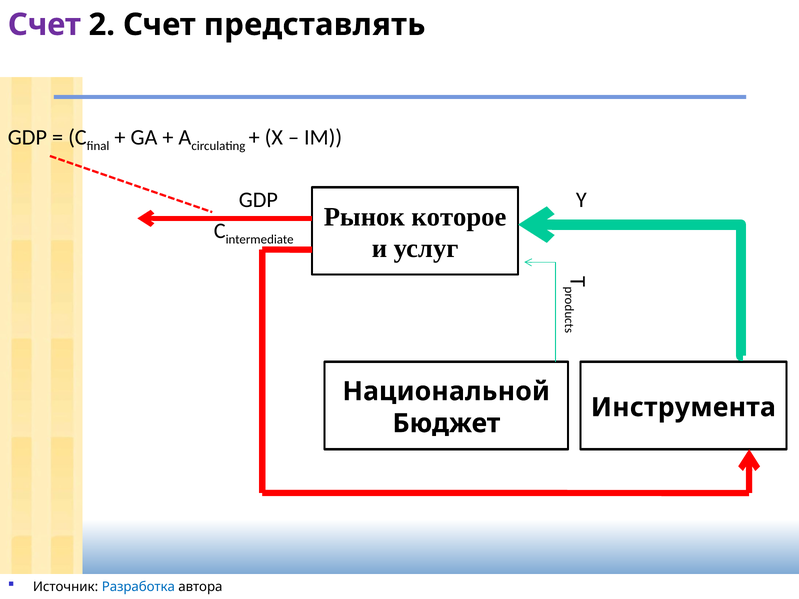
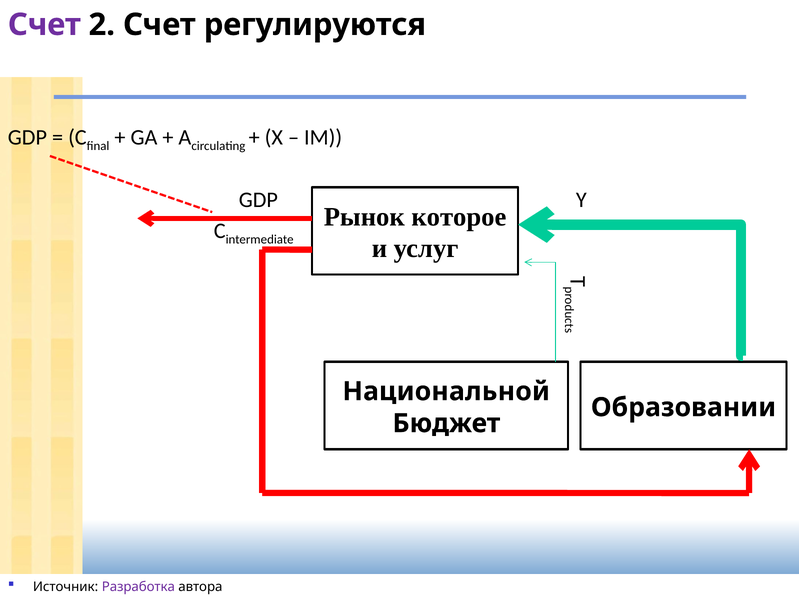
представлять: представлять -> регулируются
Инструмента: Инструмента -> Образовании
Разработка colour: blue -> purple
